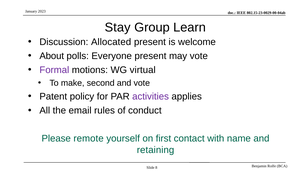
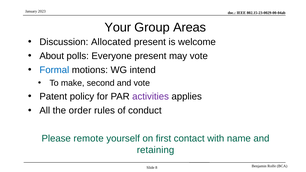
Stay: Stay -> Your
Learn: Learn -> Areas
Formal colour: purple -> blue
virtual: virtual -> intend
email: email -> order
